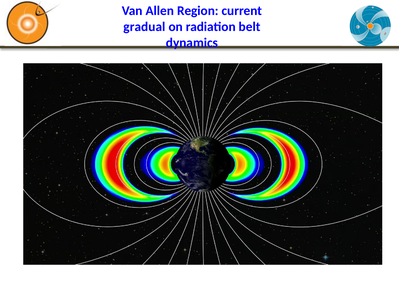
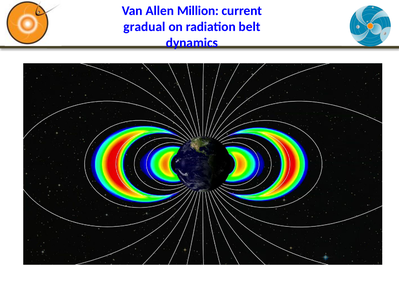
Region: Region -> Million
